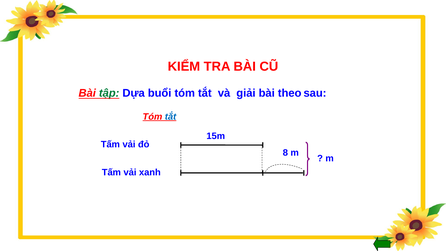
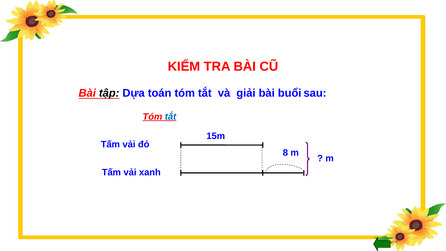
tập colour: green -> black
buổi: buổi -> toán
theo: theo -> buổi
